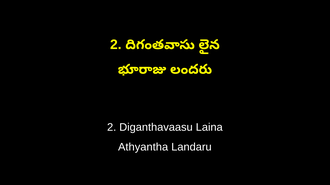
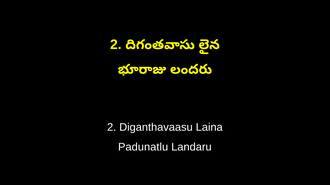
Athyantha: Athyantha -> Padunatlu
